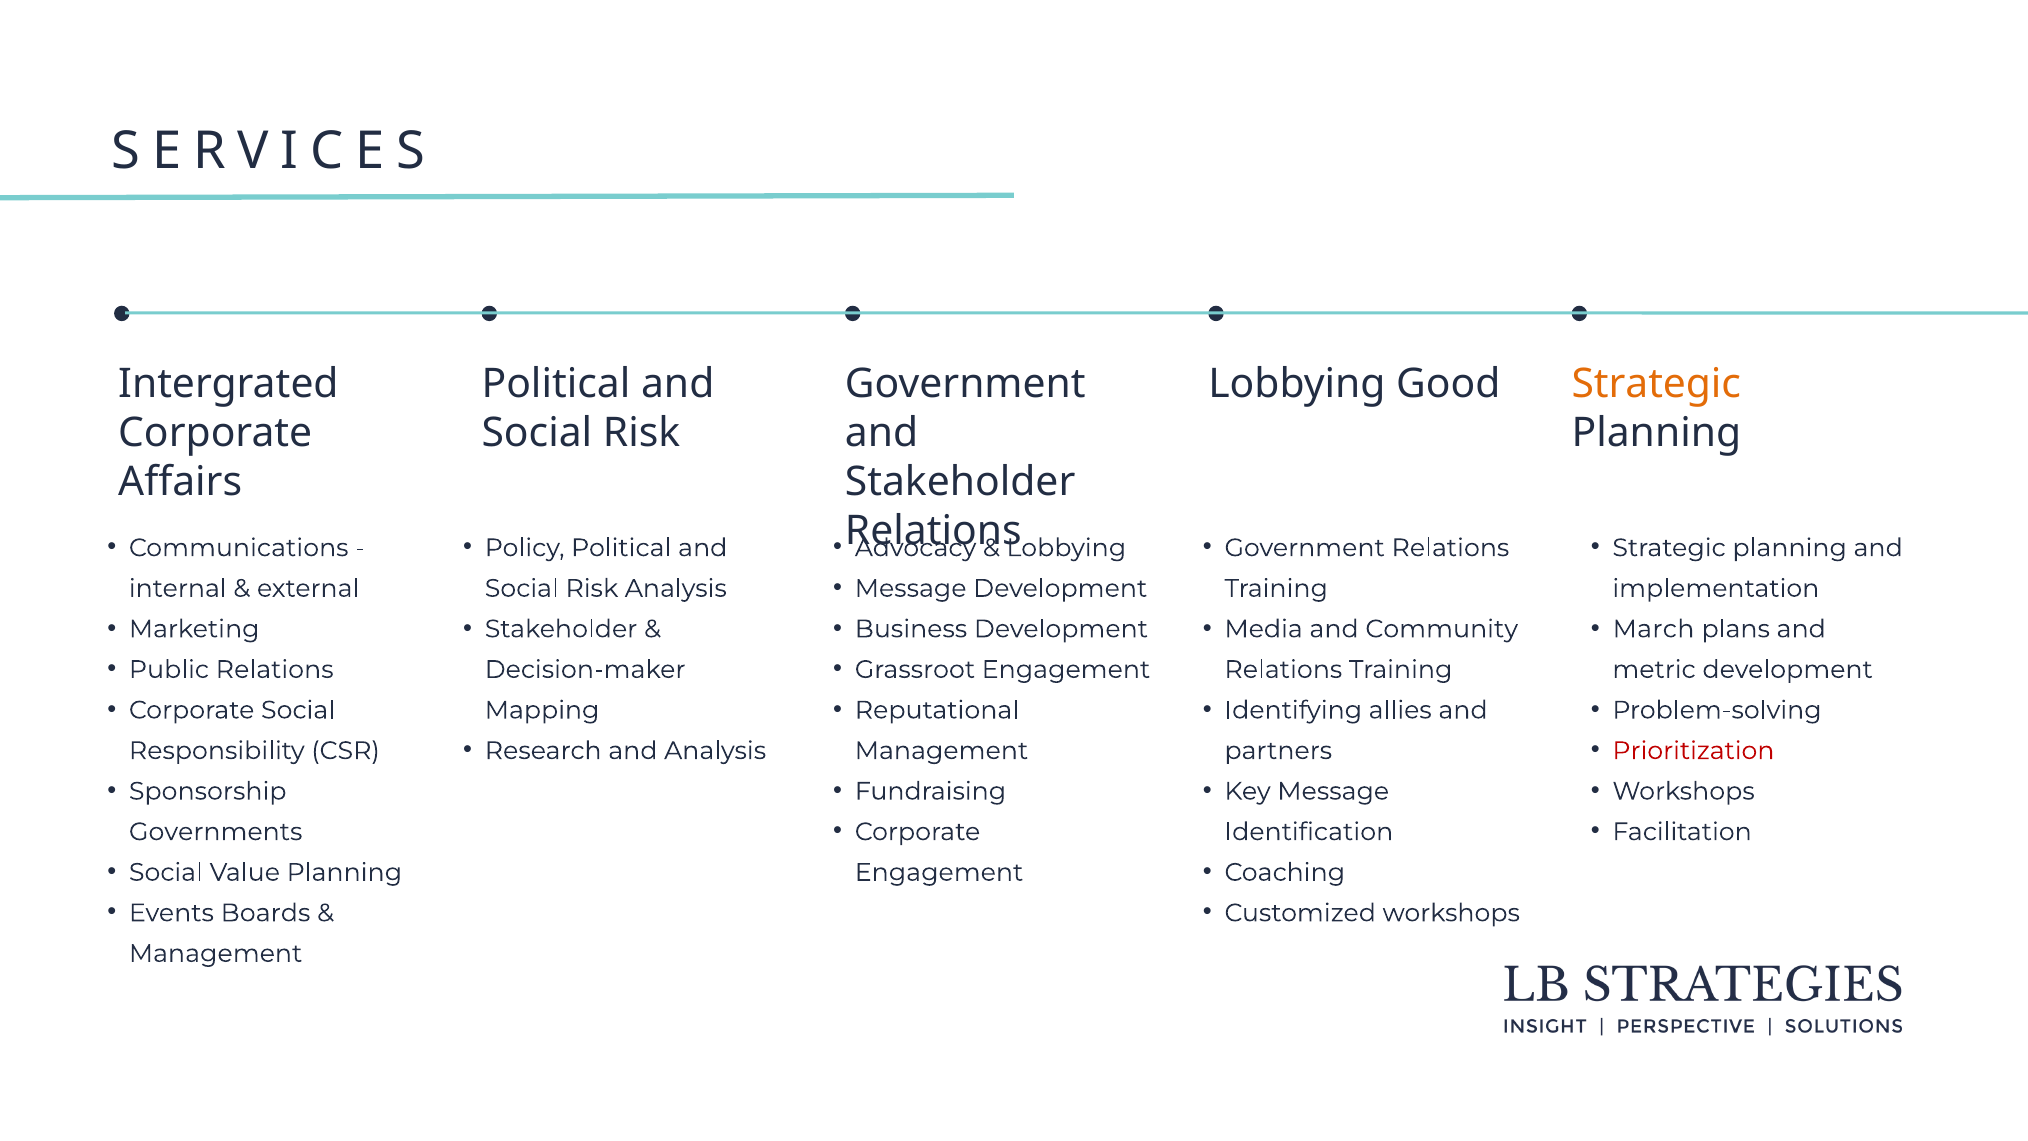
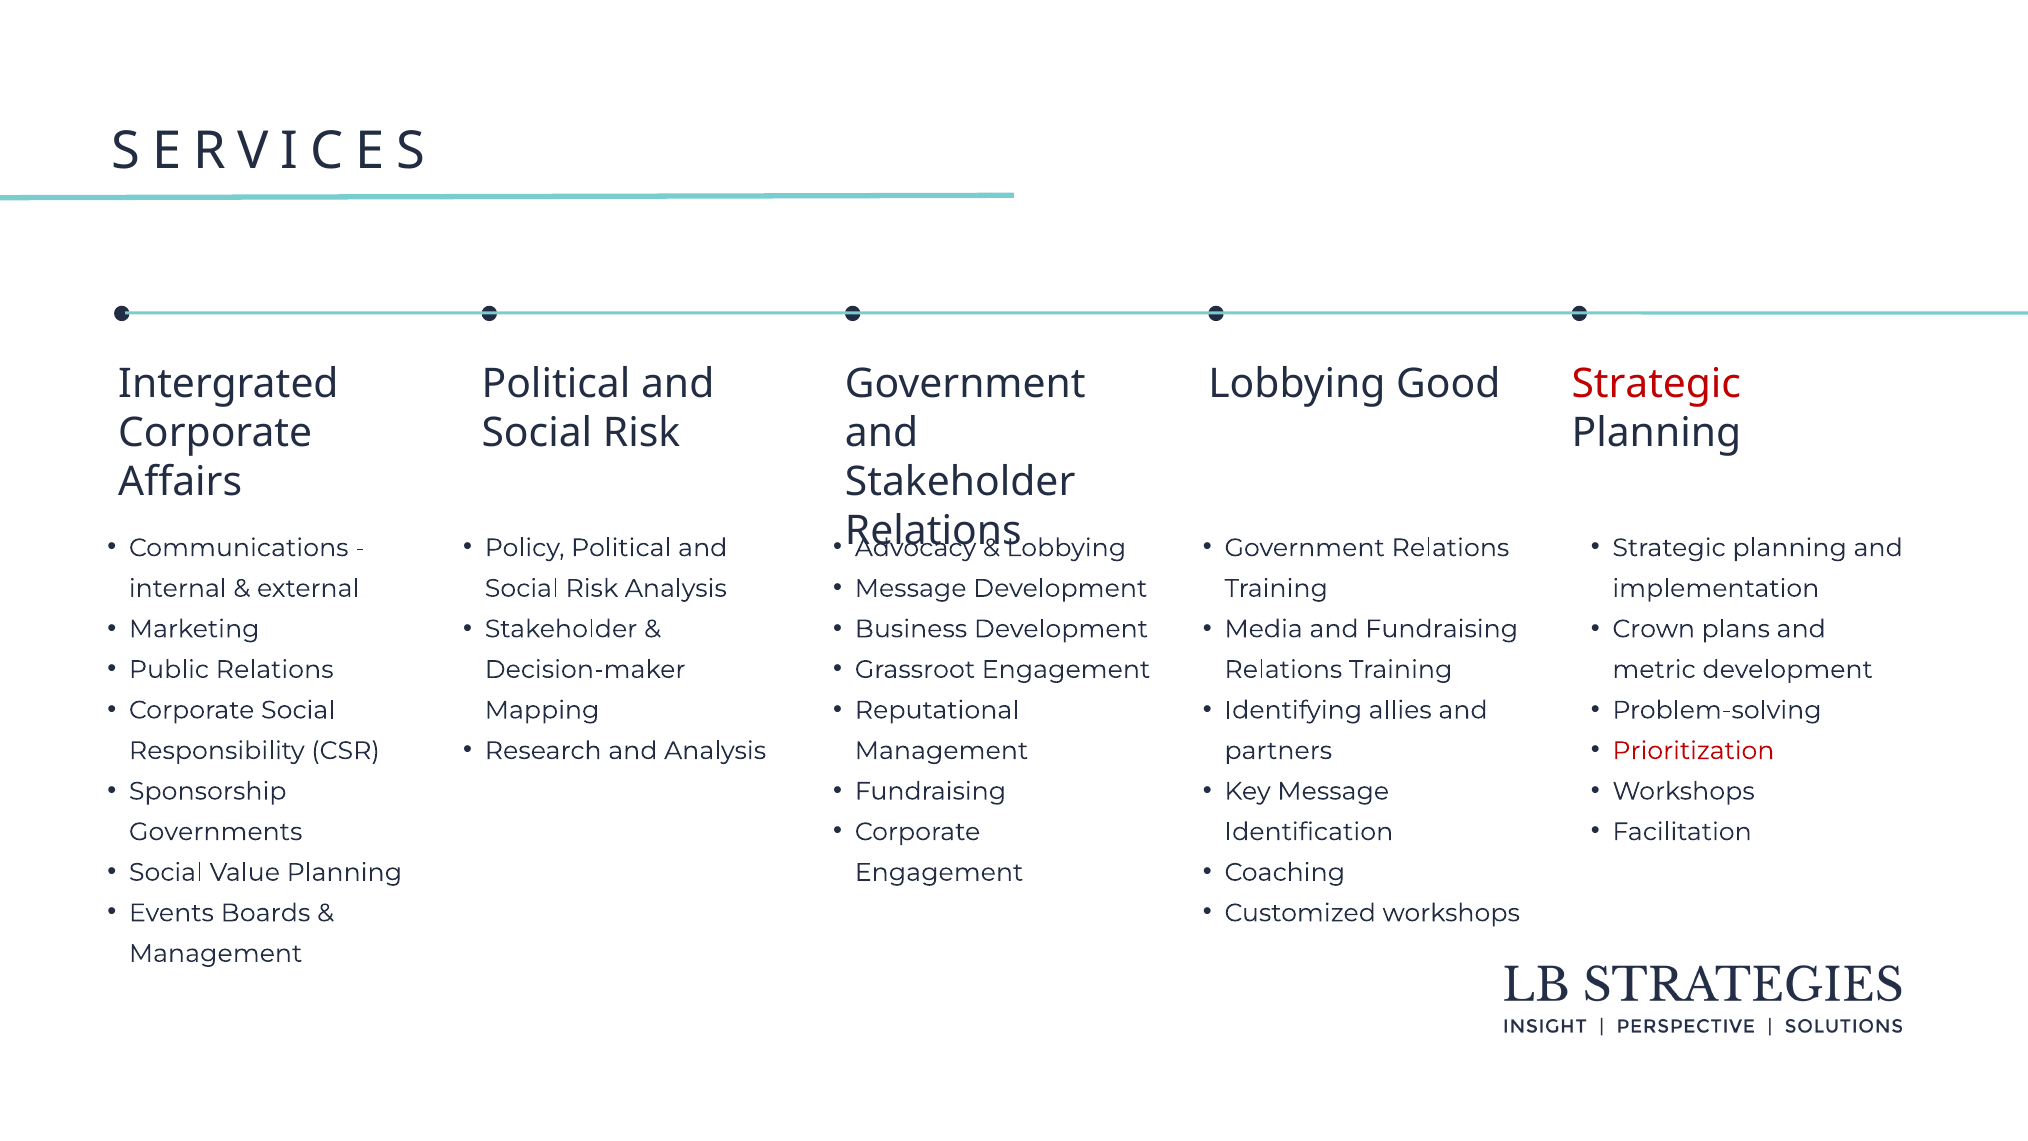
Strategic at (1656, 384) colour: orange -> red
and Community: Community -> Fundraising
March: March -> Crown
